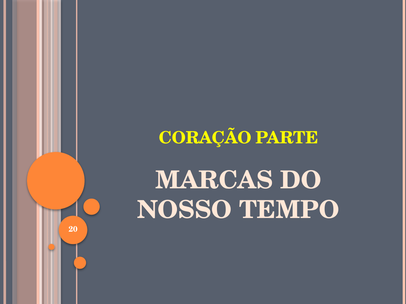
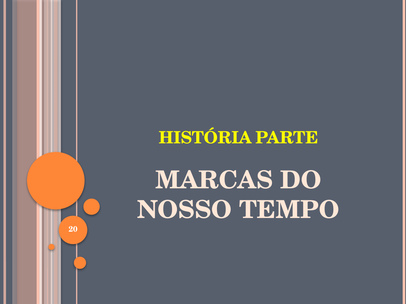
CORAÇÃO: CORAÇÃO -> HISTÓRIA
